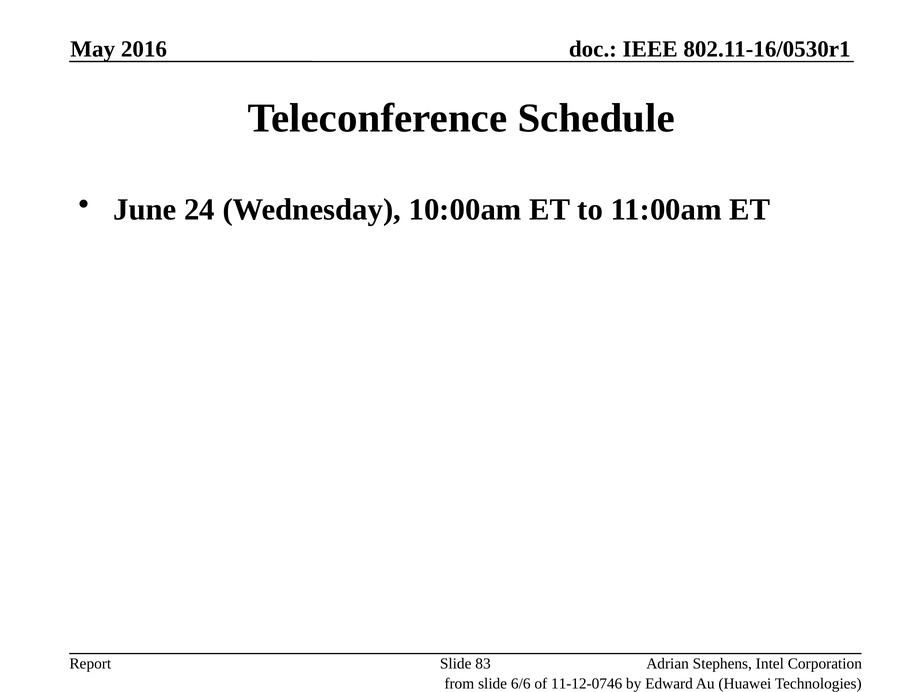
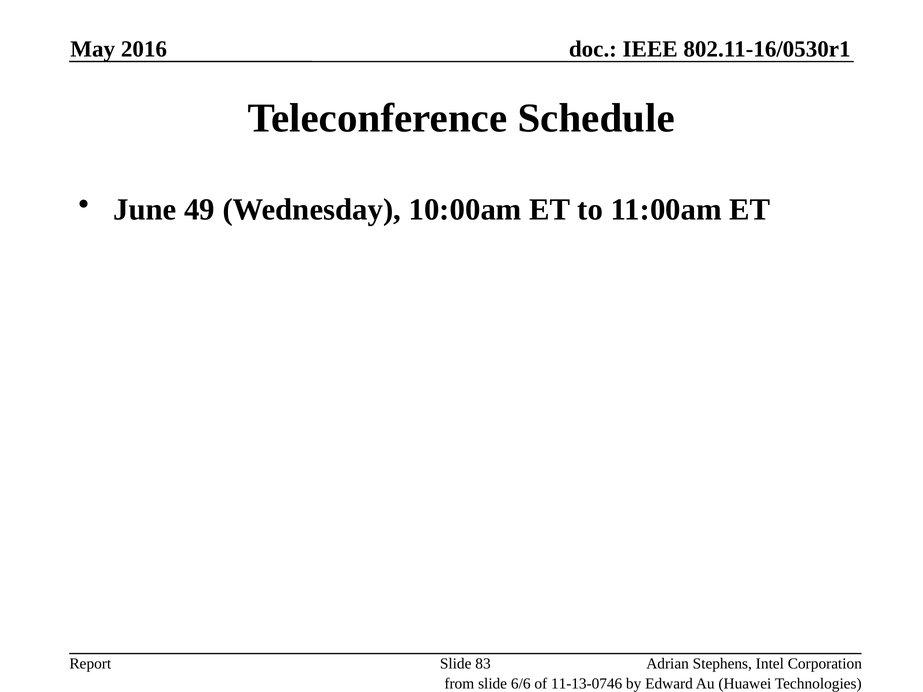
24: 24 -> 49
11-12-0746: 11-12-0746 -> 11-13-0746
